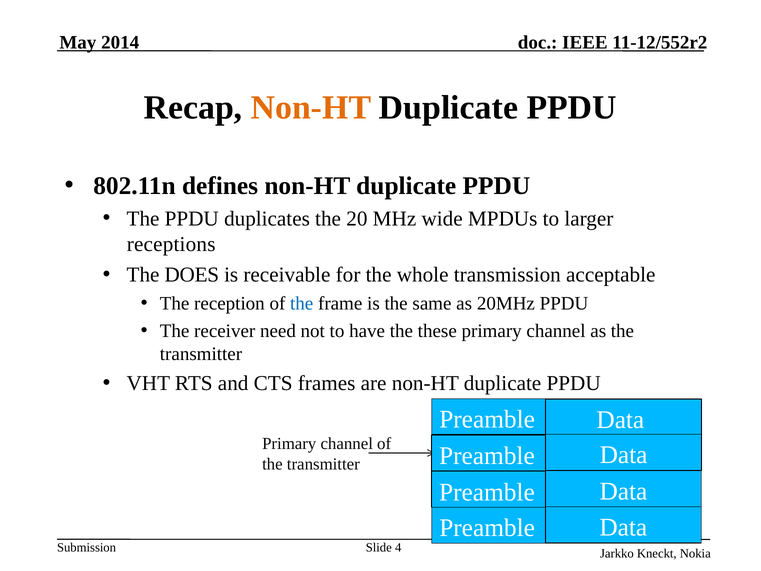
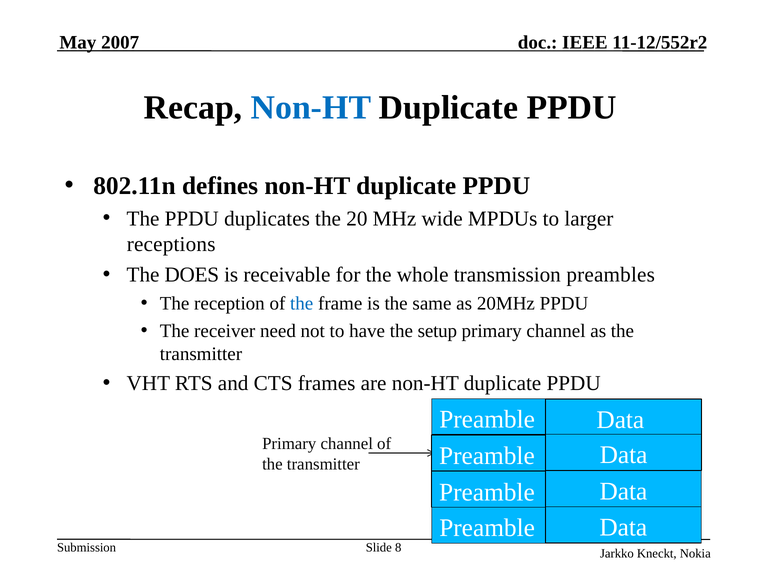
2014: 2014 -> 2007
Non-HT at (311, 108) colour: orange -> blue
acceptable: acceptable -> preambles
these: these -> setup
4: 4 -> 8
